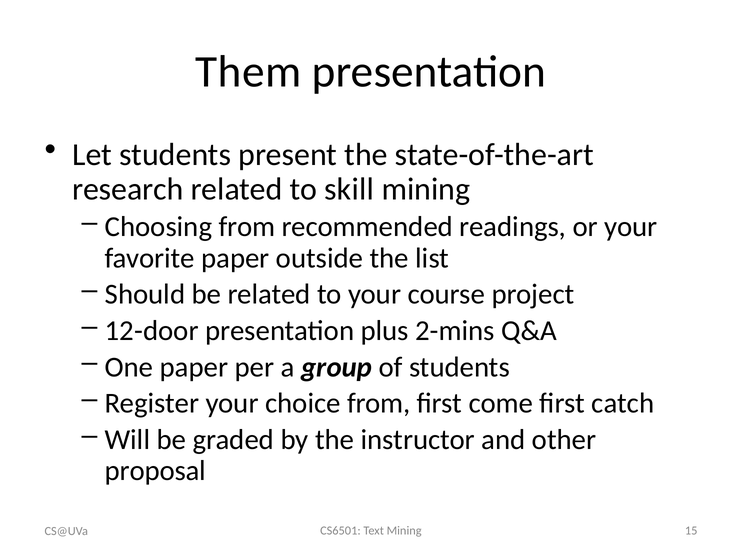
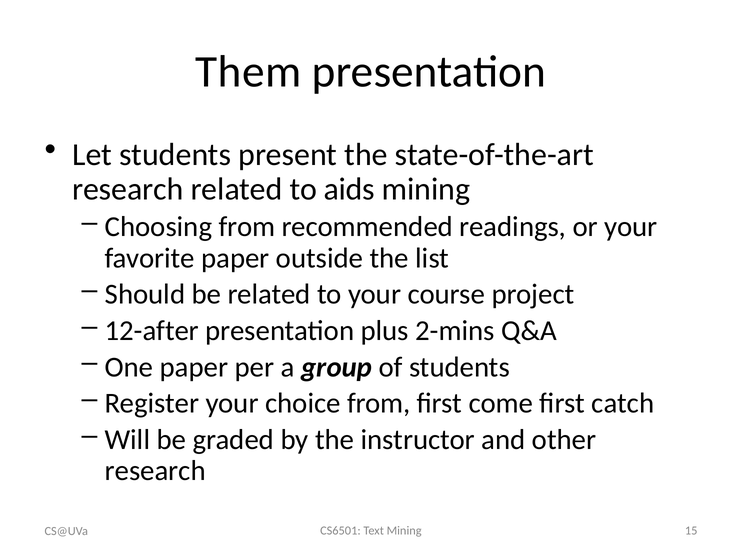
skill: skill -> aids
12-door: 12-door -> 12-after
proposal at (155, 471): proposal -> research
